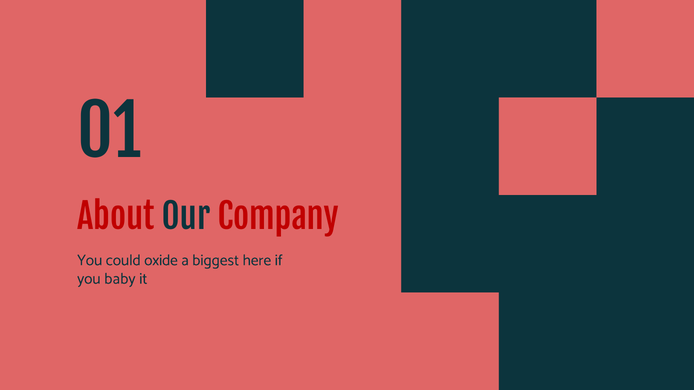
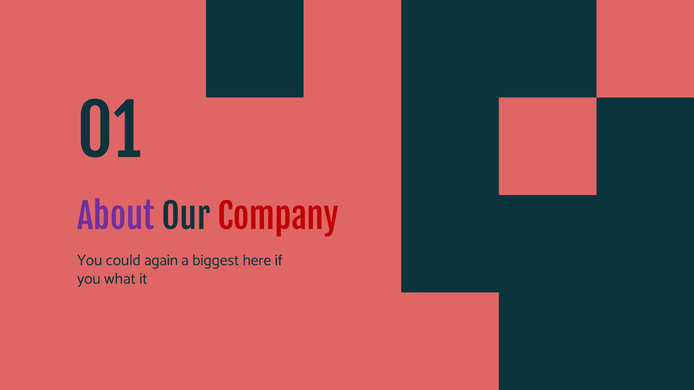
About colour: red -> purple
oxide: oxide -> again
baby: baby -> what
